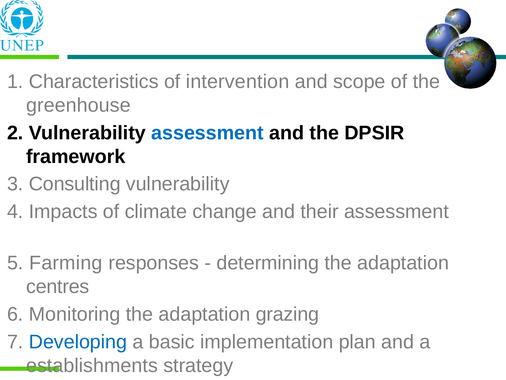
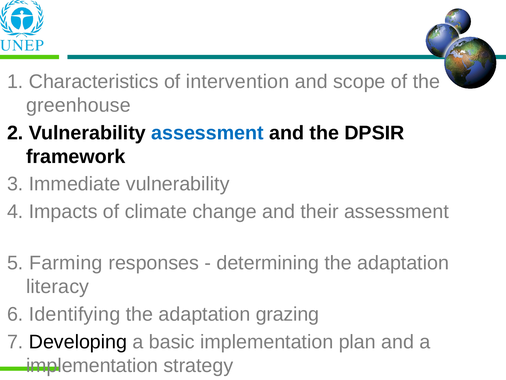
Consulting: Consulting -> Immediate
centres: centres -> literacy
Monitoring: Monitoring -> Identifying
Developing colour: blue -> black
establishments at (92, 365): establishments -> implementation
